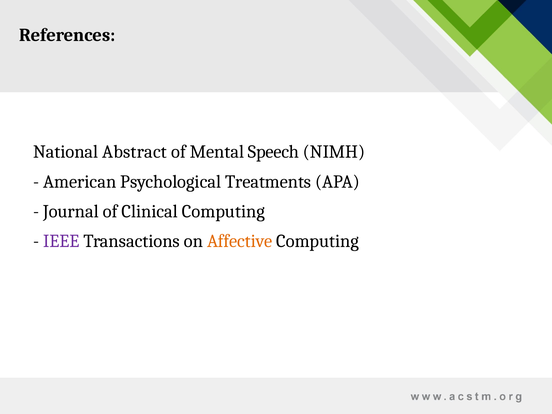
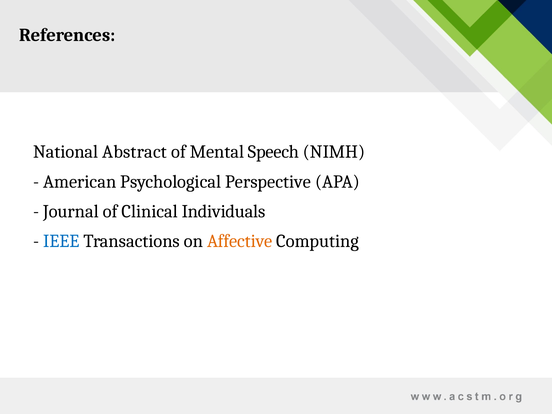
Treatments: Treatments -> Perspective
Clinical Computing: Computing -> Individuals
IEEE colour: purple -> blue
